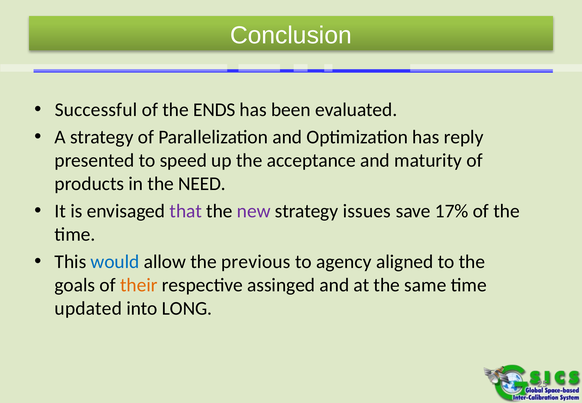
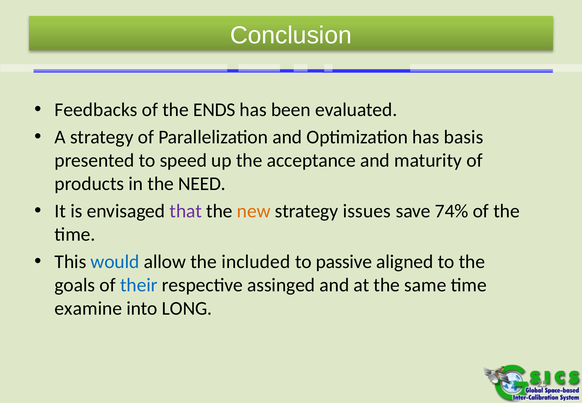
Successful: Successful -> Feedbacks
reply: reply -> basis
new colour: purple -> orange
17%: 17% -> 74%
previous: previous -> included
agency: agency -> passive
their colour: orange -> blue
updated: updated -> examine
